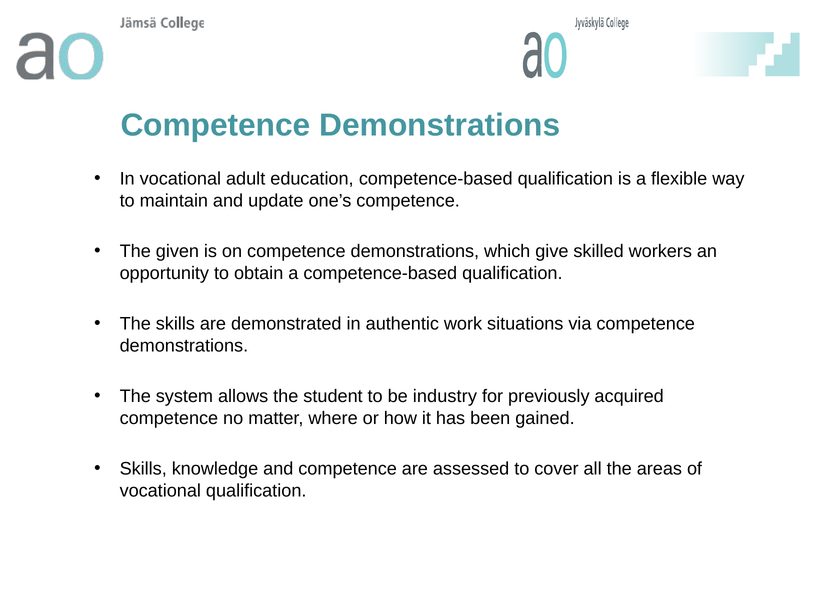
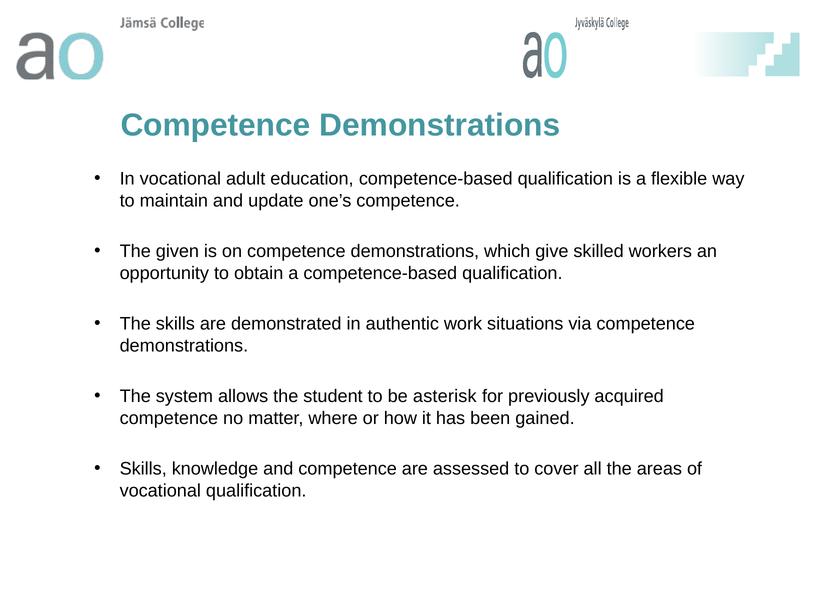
industry: industry -> asterisk
